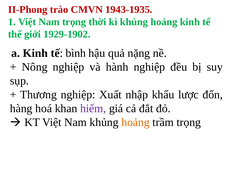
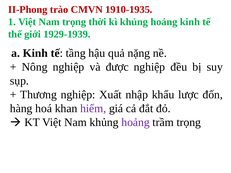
1943-1935: 1943-1935 -> 1910-1935
1929-1902: 1929-1902 -> 1929-1939
bình: bình -> tầng
hành: hành -> được
hoảng at (136, 122) colour: orange -> purple
